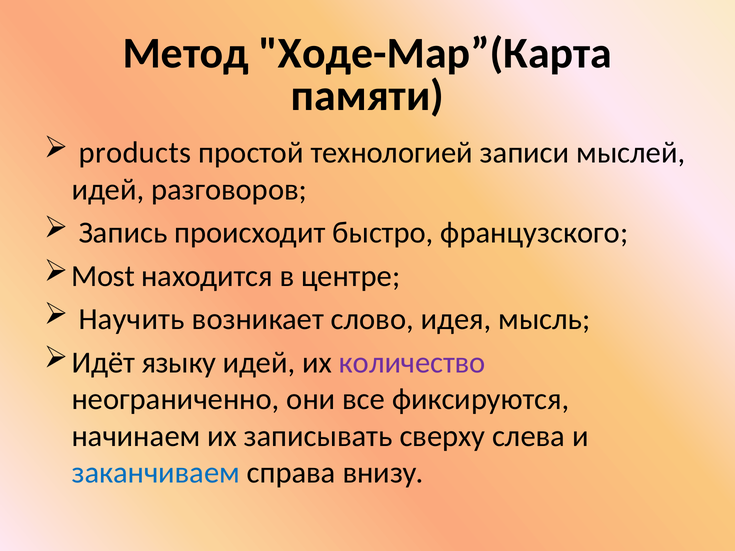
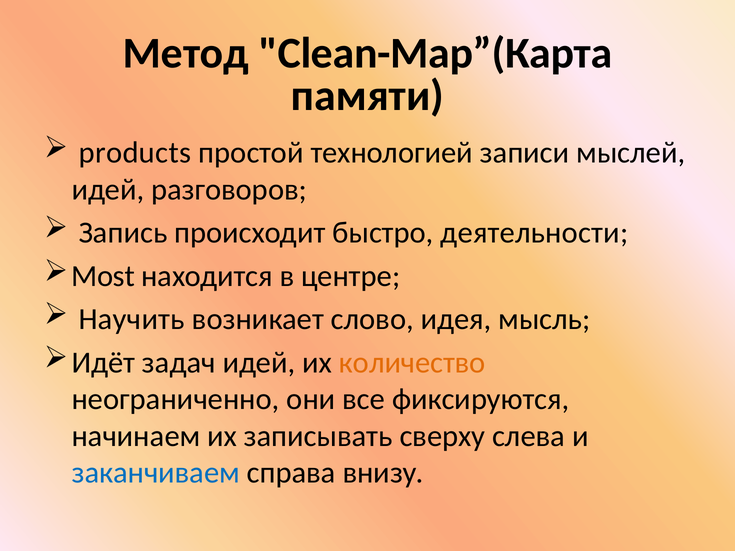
Ходе-Map”(Карта: Ходе-Map”(Карта -> Clean-Map”(Карта
французского: французского -> деятельности
языку: языку -> задач
количество colour: purple -> orange
